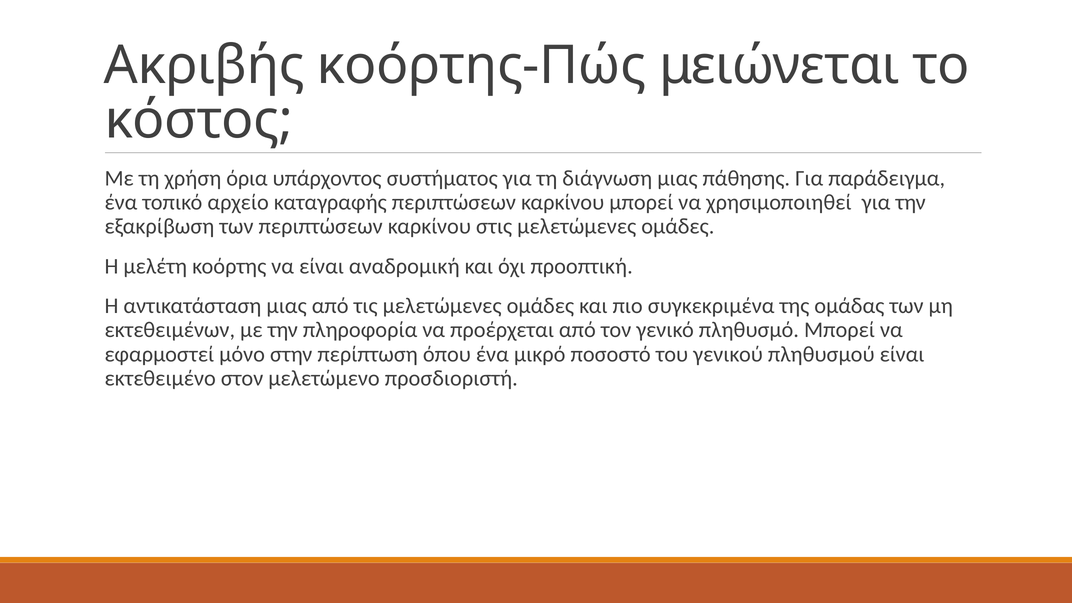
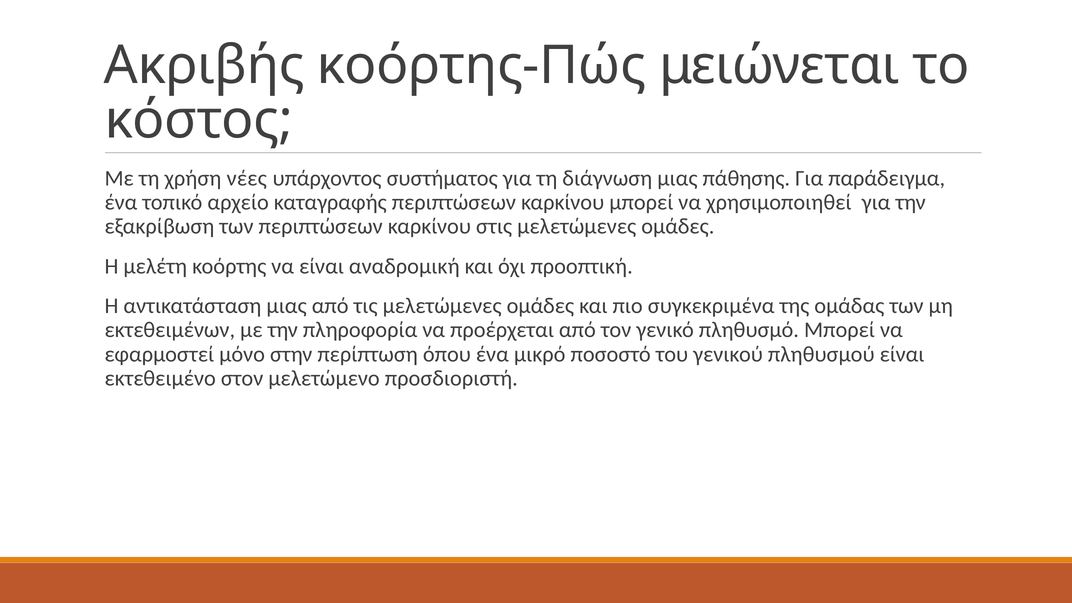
όρια: όρια -> νέες
